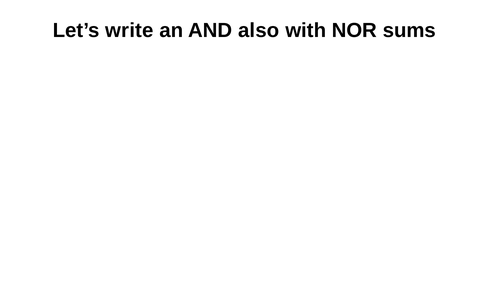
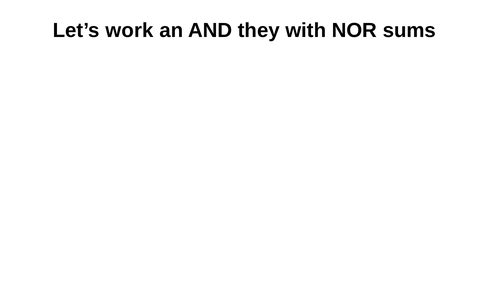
write: write -> work
also: also -> they
